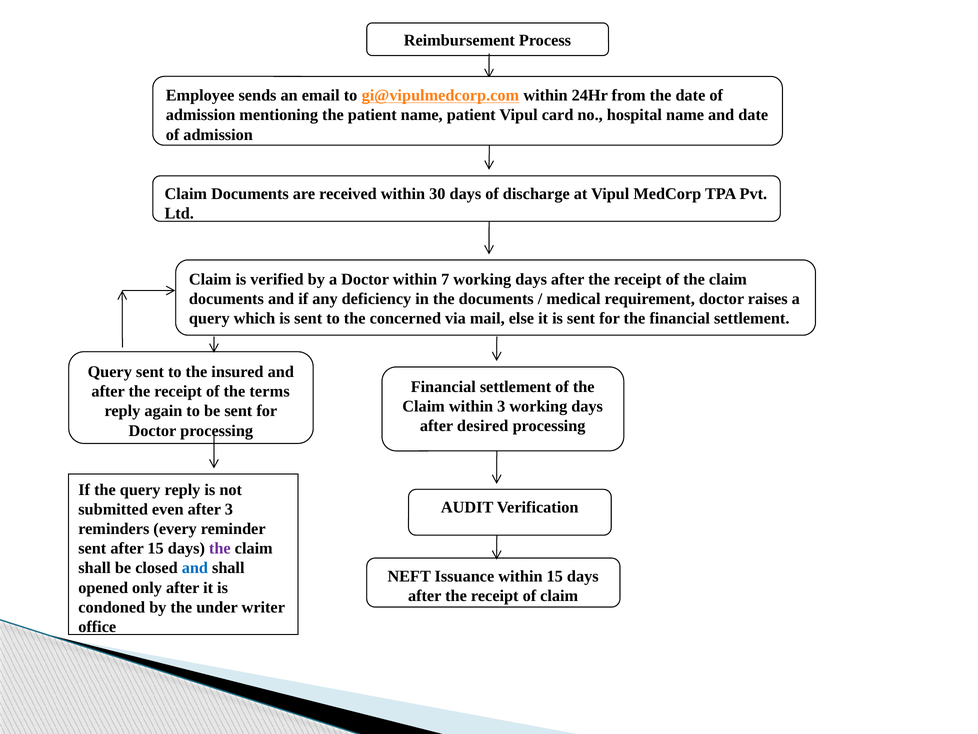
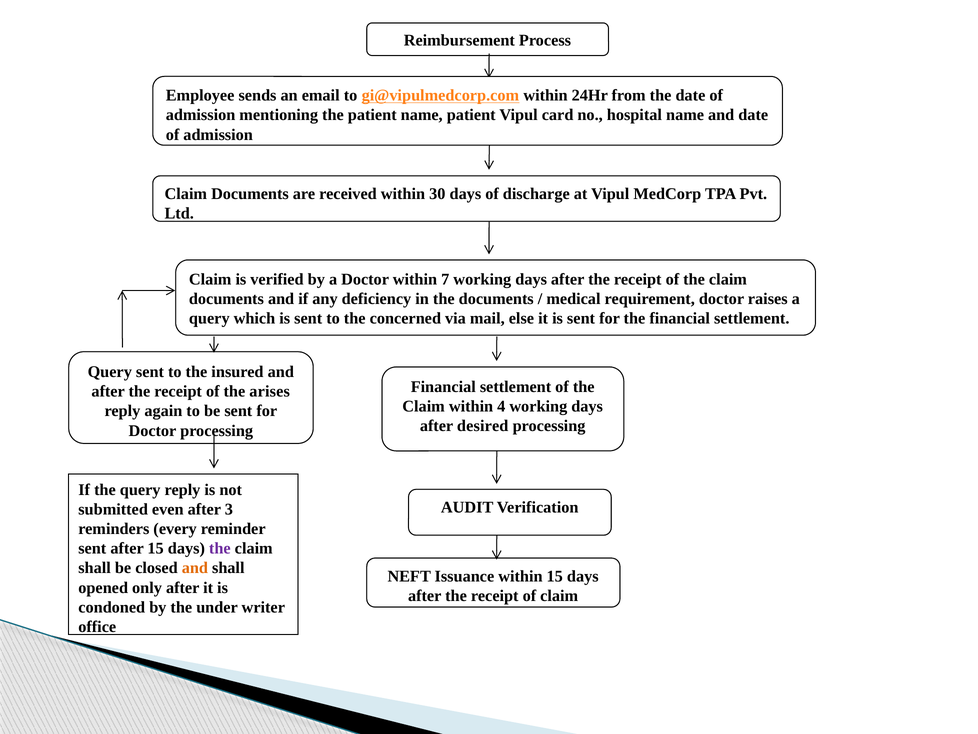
terms: terms -> arises
within 3: 3 -> 4
and at (195, 568) colour: blue -> orange
